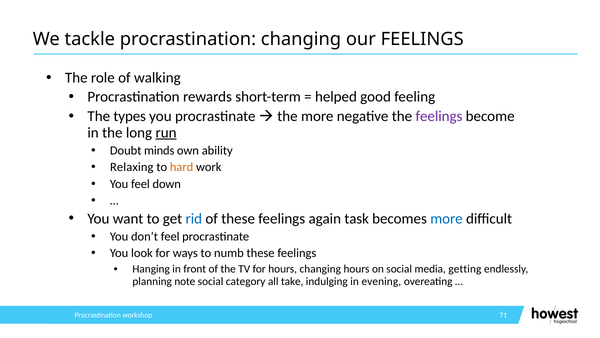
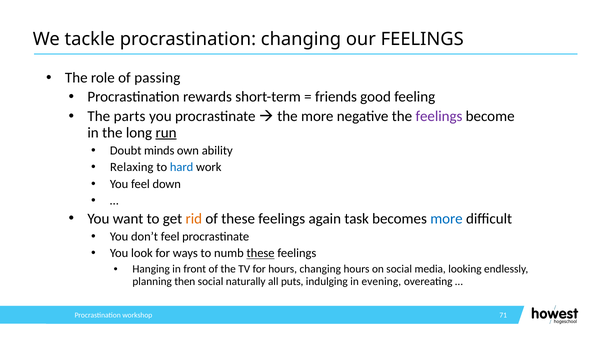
walking: walking -> passing
helped: helped -> friends
types: types -> parts
hard colour: orange -> blue
rid colour: blue -> orange
these at (261, 253) underline: none -> present
getting: getting -> looking
note: note -> then
category: category -> naturally
take: take -> puts
